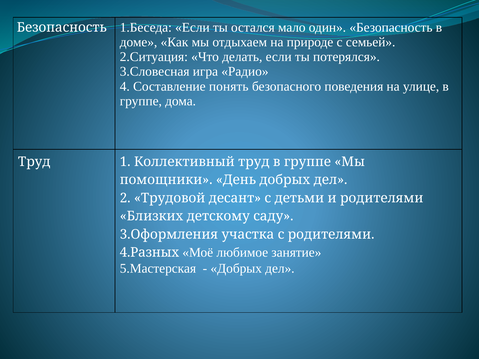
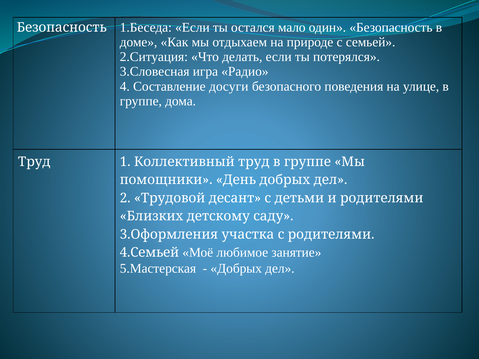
понять: понять -> досуги
4.Разных: 4.Разных -> 4.Семьей
